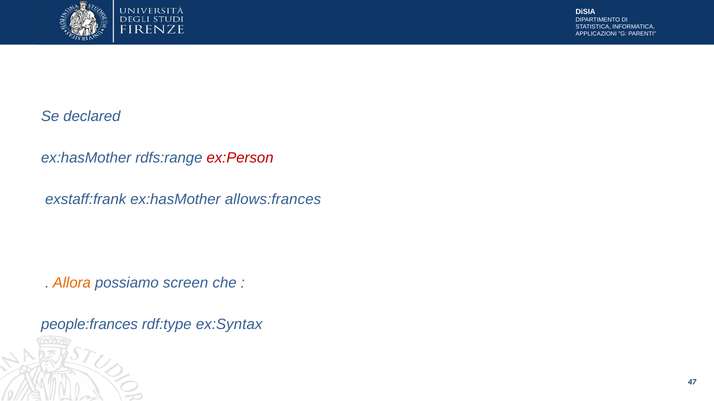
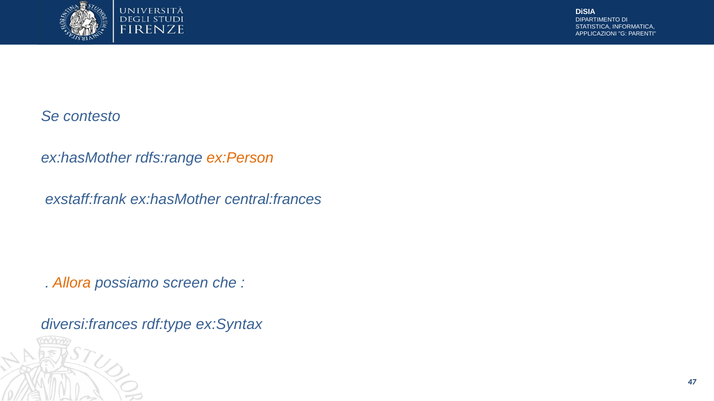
declared: declared -> contesto
ex:Person colour: red -> orange
allows:frances: allows:frances -> central:frances
people:frances: people:frances -> diversi:frances
